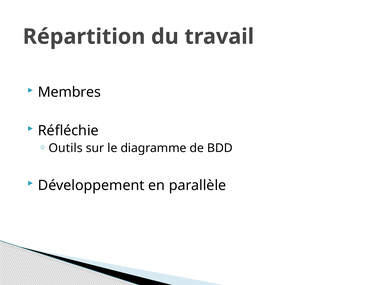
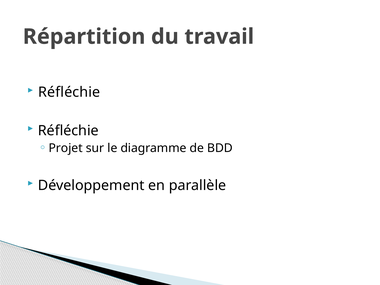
Membres at (69, 92): Membres -> Réfléchie
Outils: Outils -> Projet
